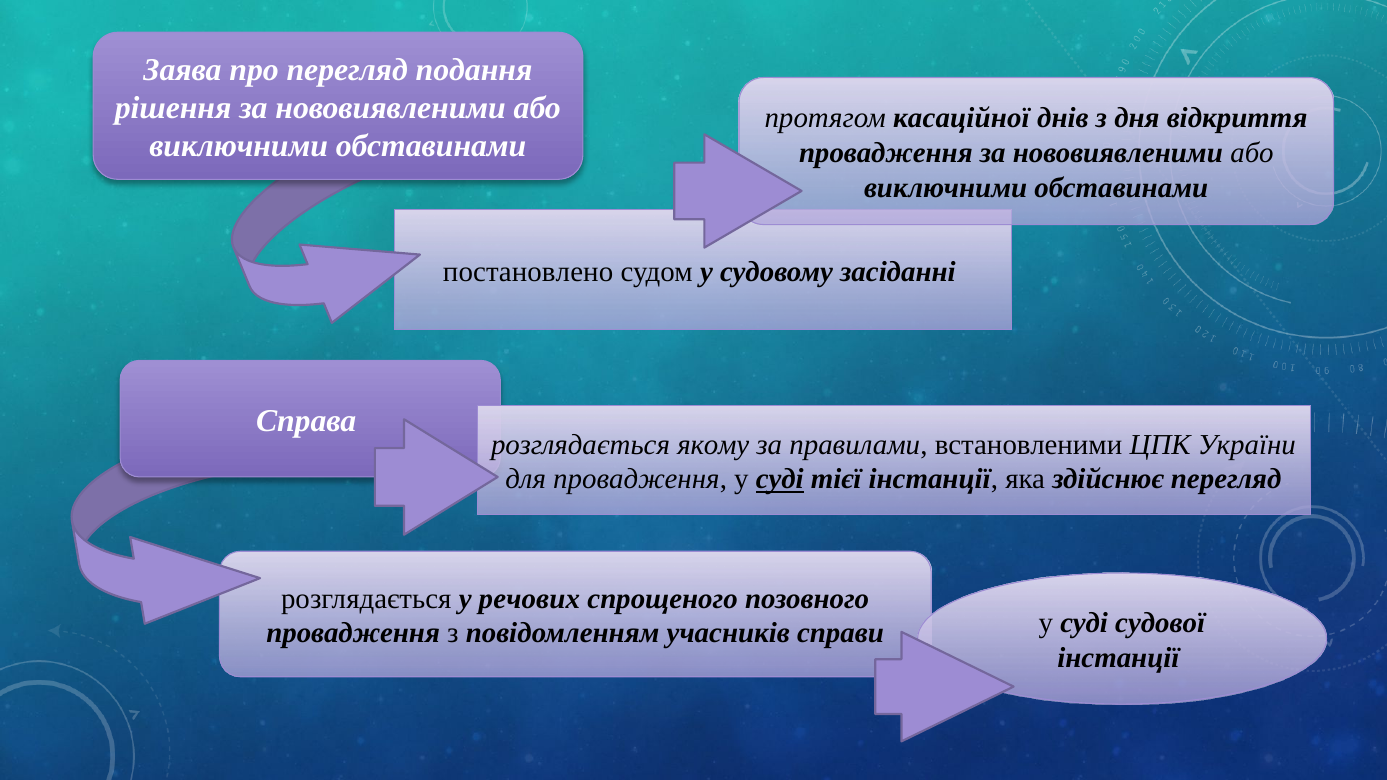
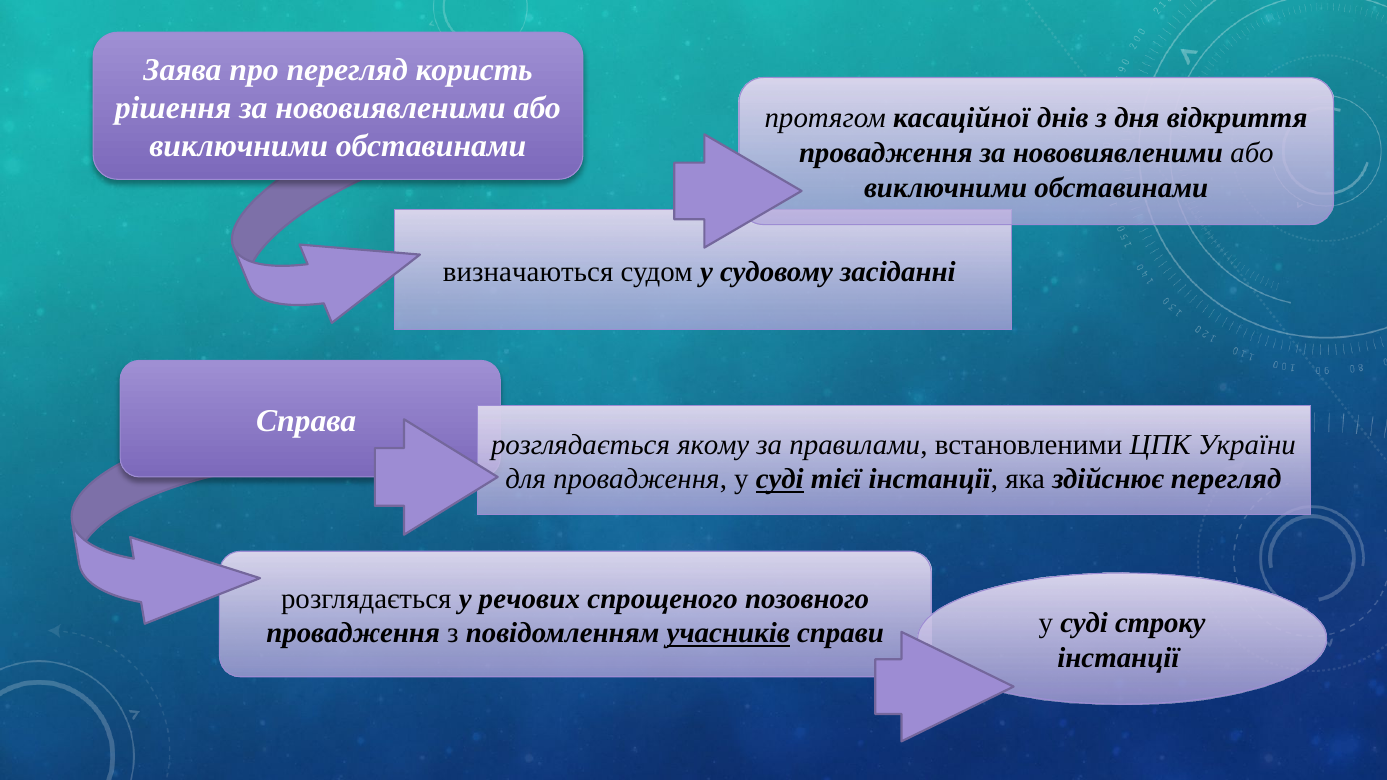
подання: подання -> користь
постановлено: постановлено -> визначаються
учасників underline: none -> present
судової: судової -> строку
